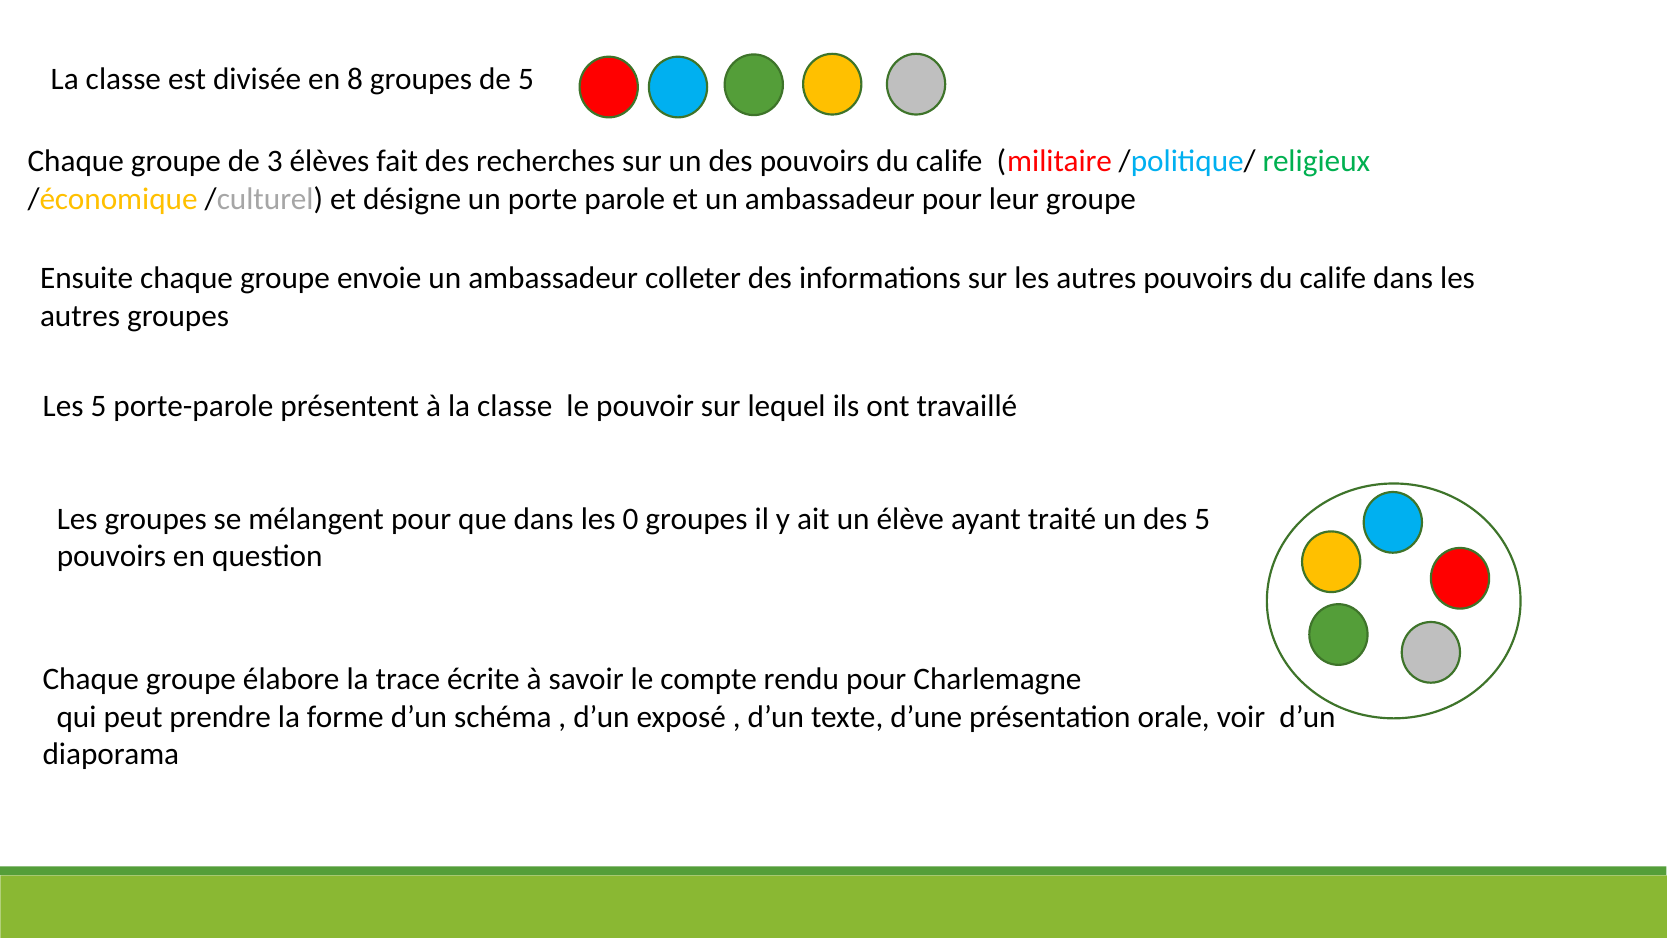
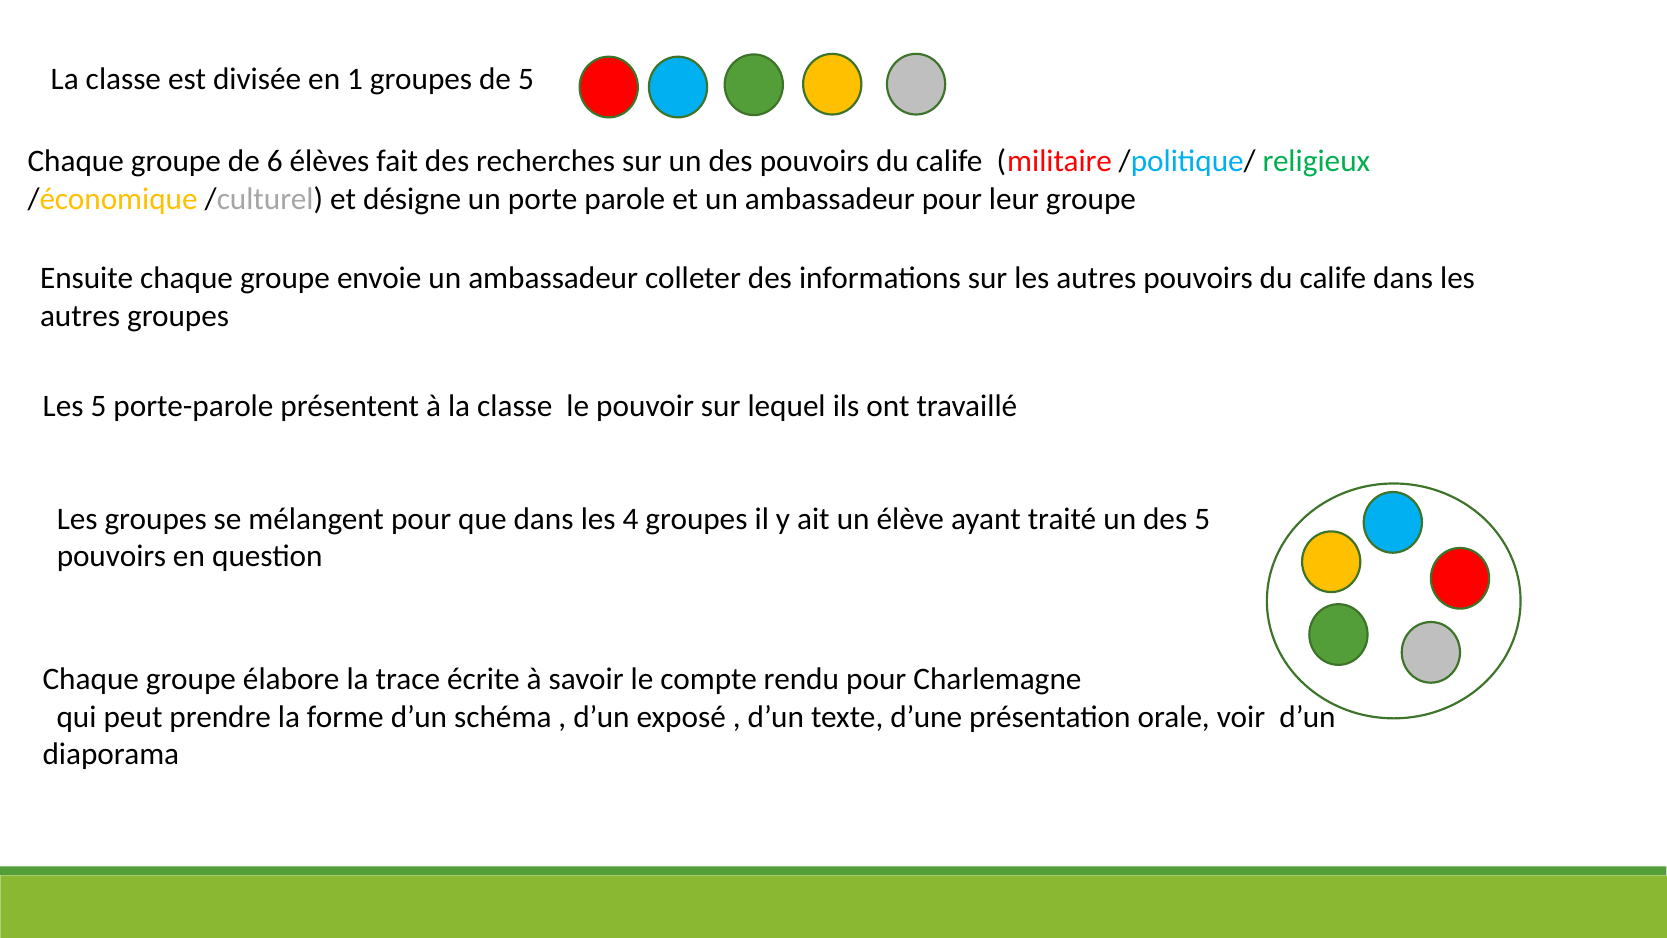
8: 8 -> 1
3: 3 -> 6
0: 0 -> 4
